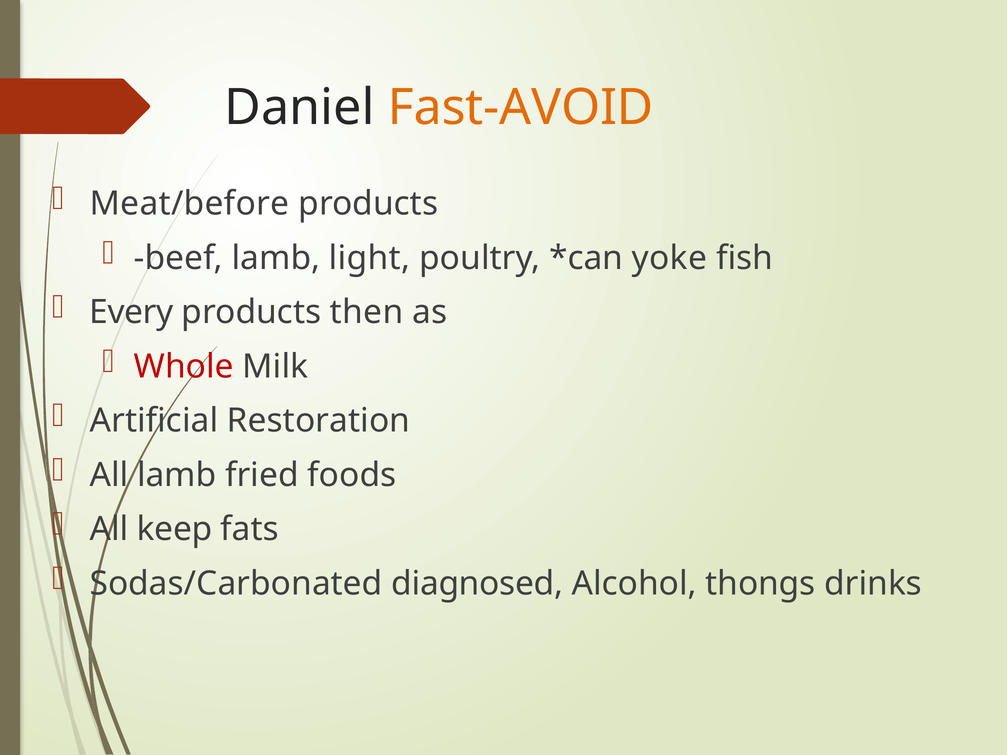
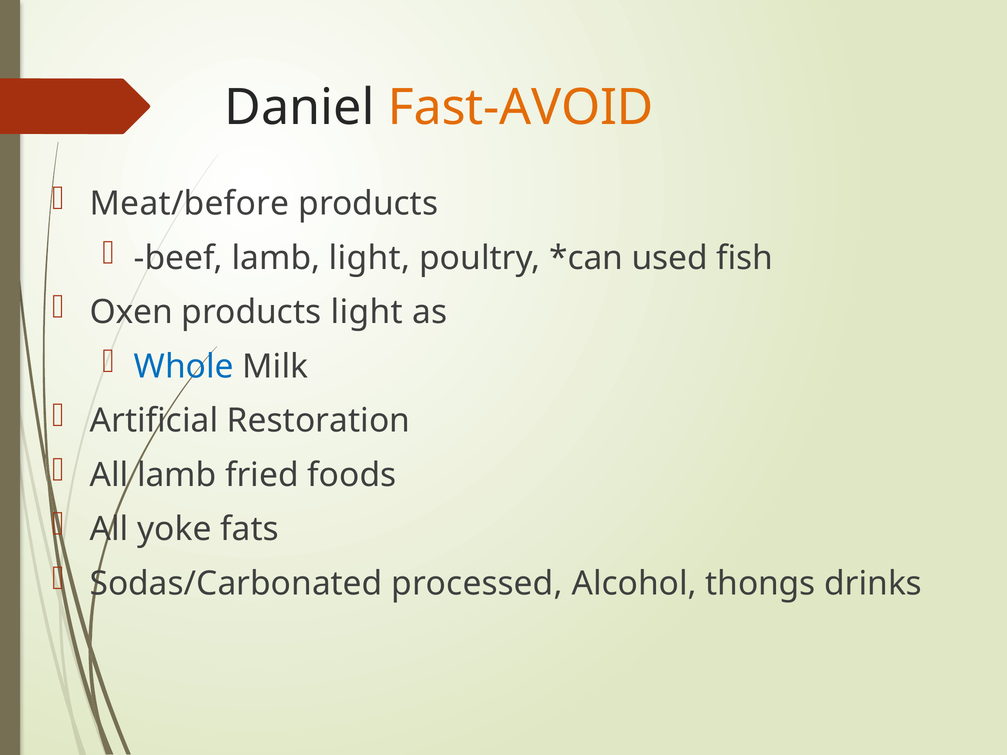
yoke: yoke -> used
Every: Every -> Oxen
products then: then -> light
Whole colour: red -> blue
keep: keep -> yoke
diagnosed: diagnosed -> processed
